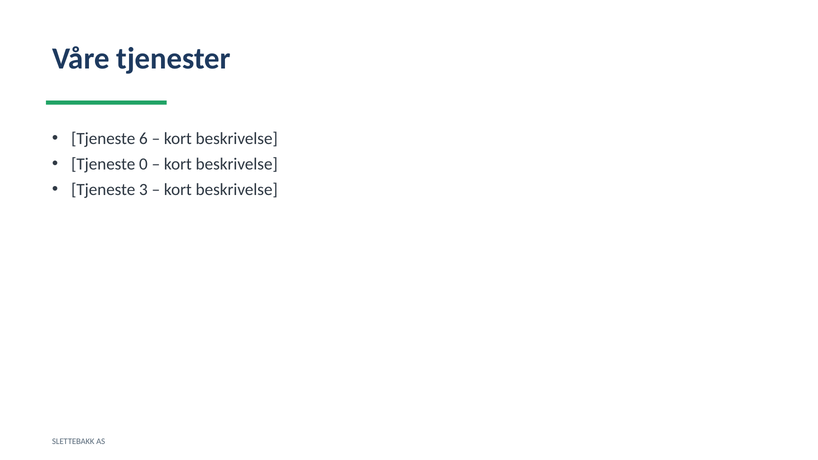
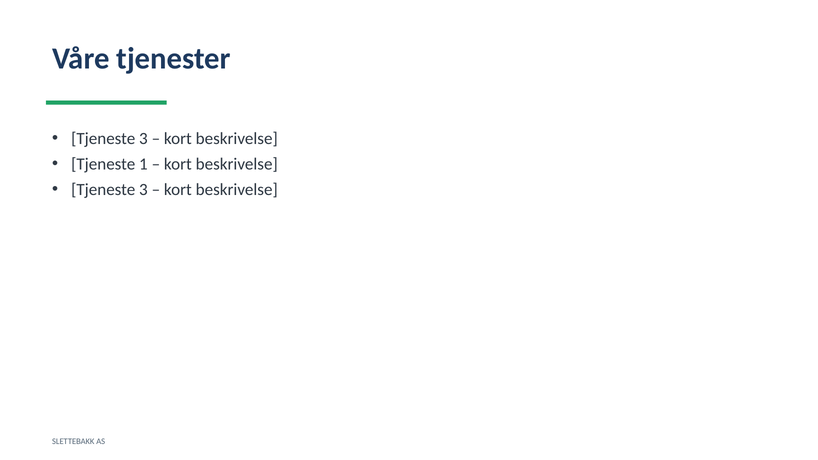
6 at (143, 139): 6 -> 3
0: 0 -> 1
